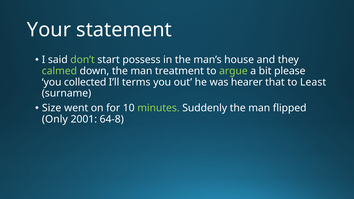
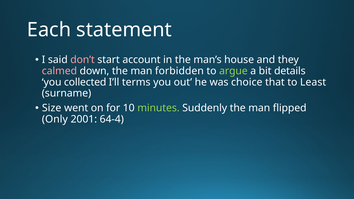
Your: Your -> Each
don’t colour: light green -> pink
possess: possess -> account
calmed colour: light green -> pink
treatment: treatment -> forbidden
please: please -> details
hearer: hearer -> choice
64-8: 64-8 -> 64-4
